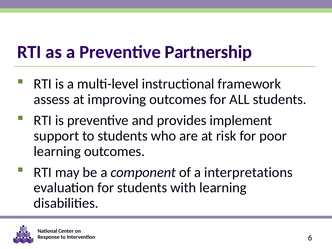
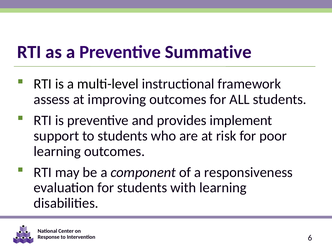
Partnership: Partnership -> Summative
interpretations: interpretations -> responsiveness
